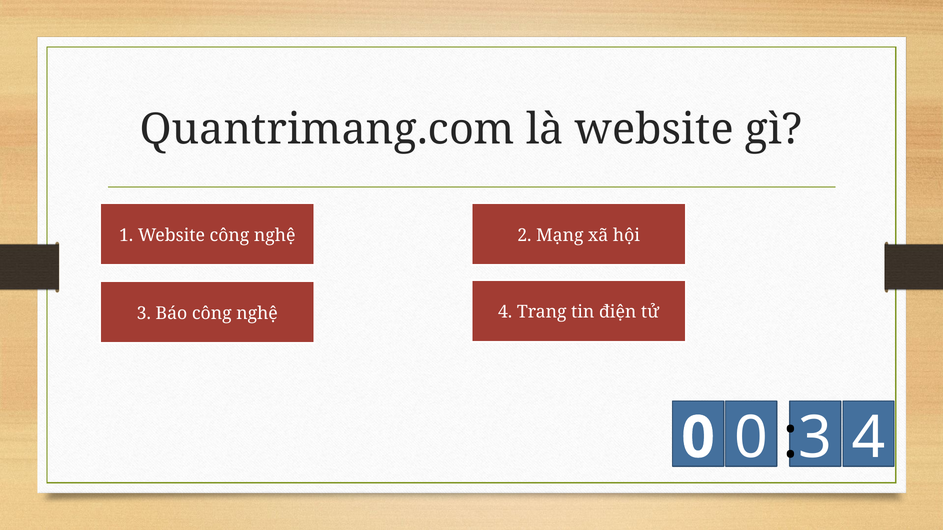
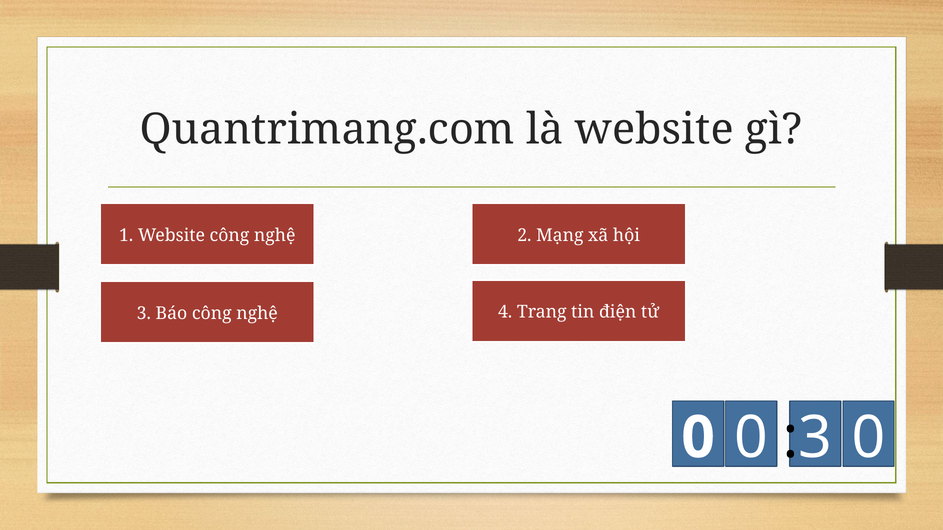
0 0 4: 4 -> 0
